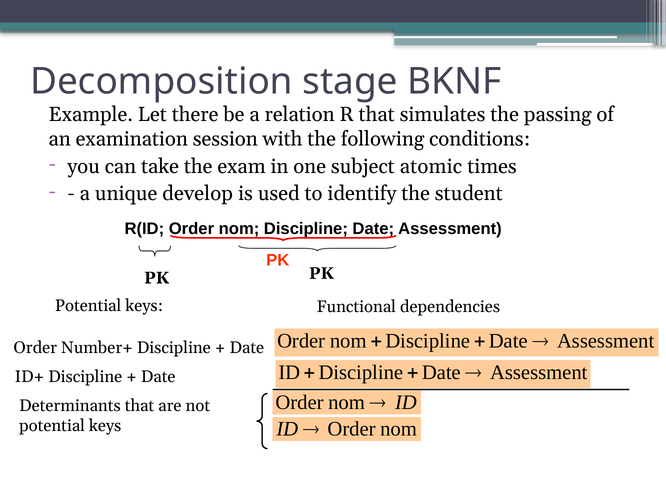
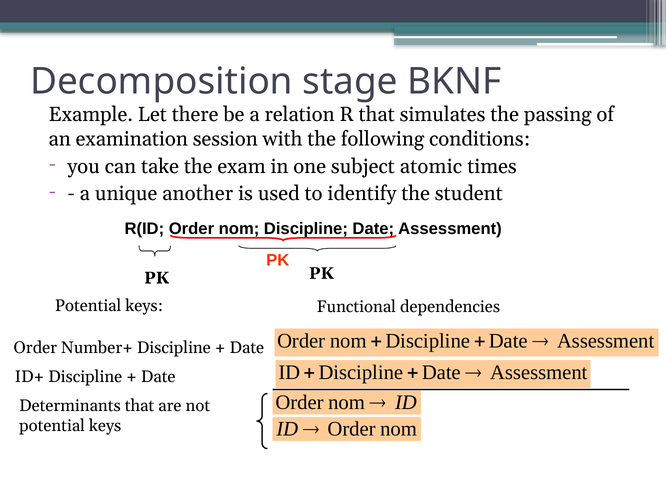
develop: develop -> another
